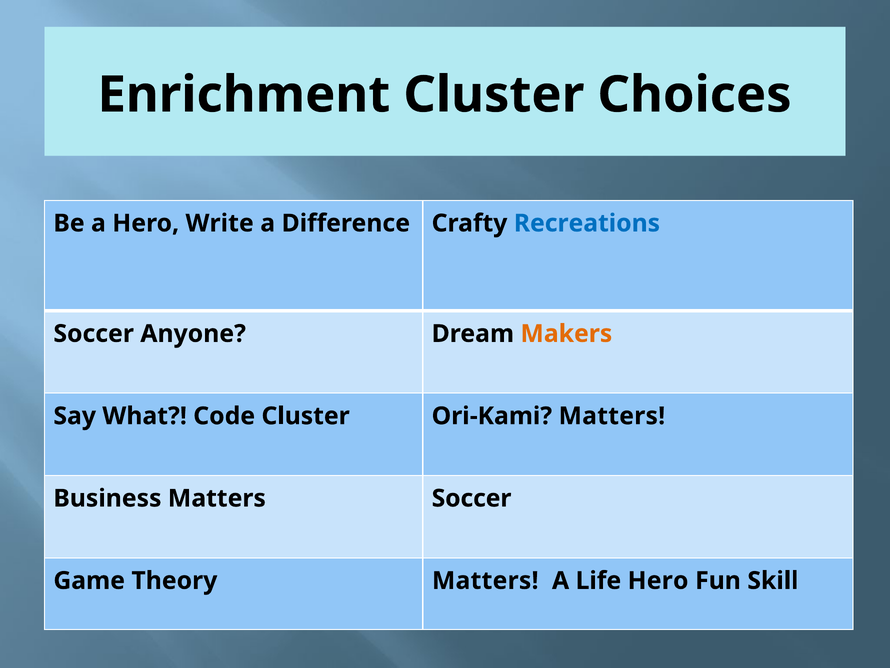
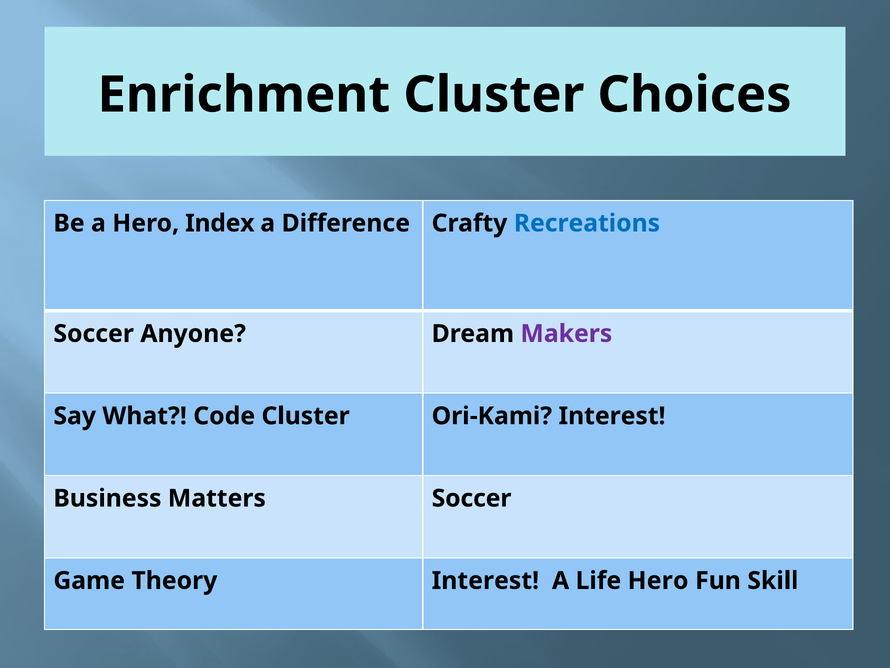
Write: Write -> Index
Makers colour: orange -> purple
Ori-Kami Matters: Matters -> Interest
Theory Matters: Matters -> Interest
